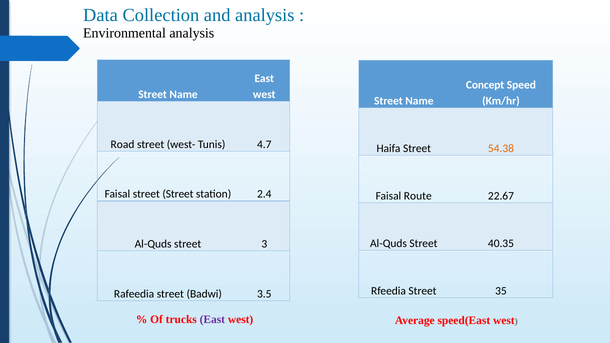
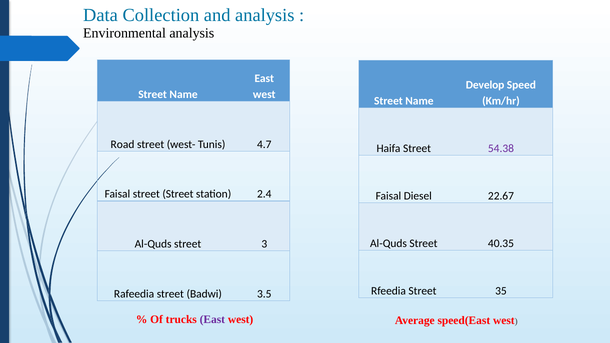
Concept: Concept -> Develop
54.38 colour: orange -> purple
Route: Route -> Diesel
